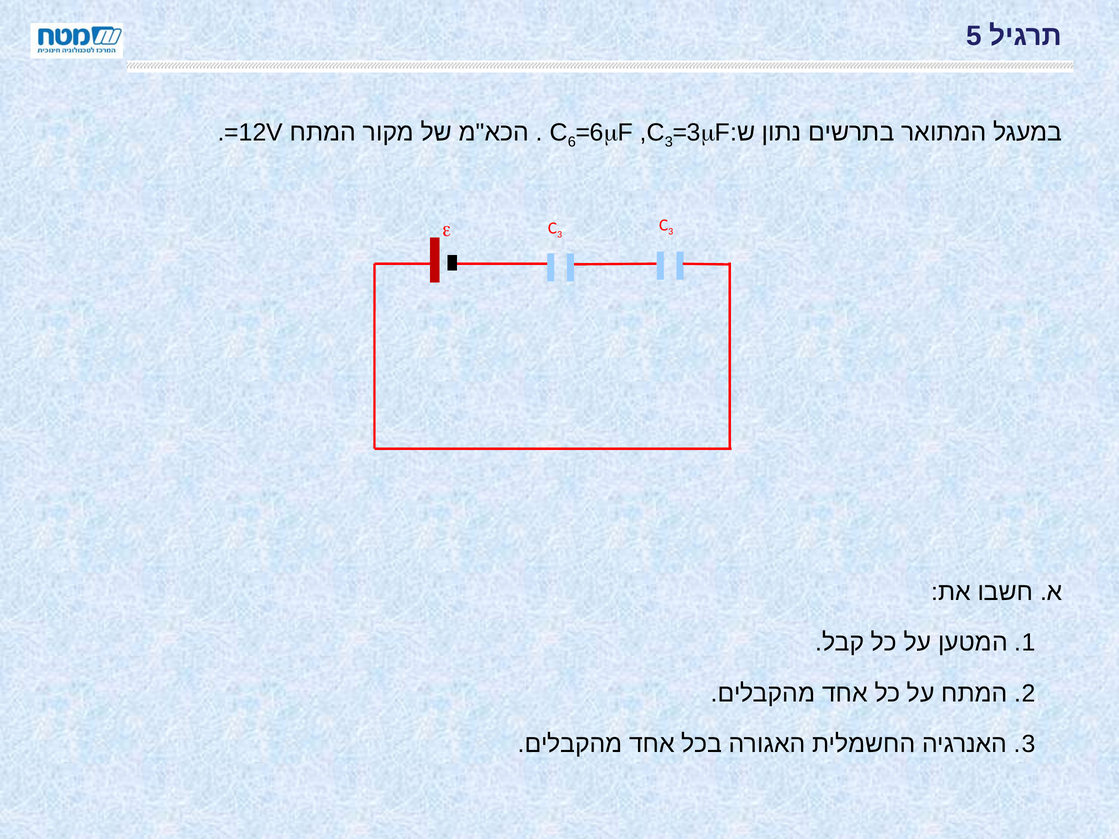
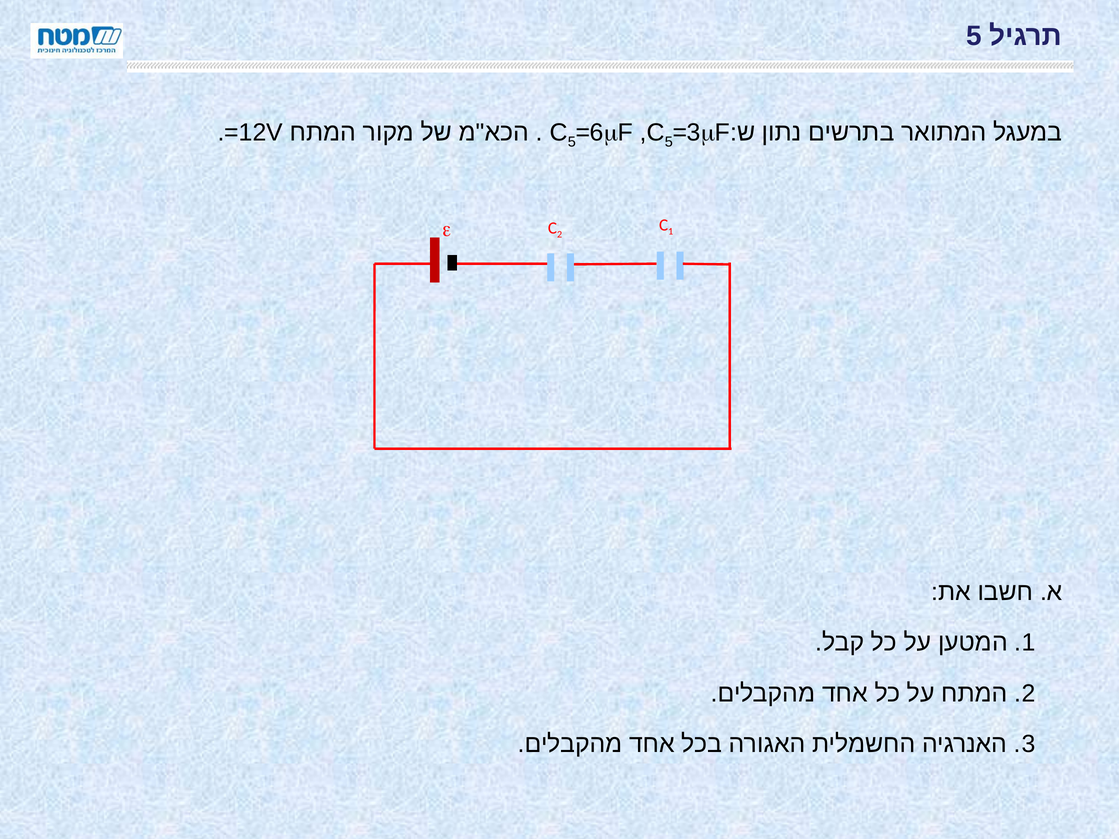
6 at (572, 142): 6 -> 5
3 at (669, 142): 3 -> 5
3 at (671, 232): 3 -> 1
3 at (560, 235): 3 -> 2
